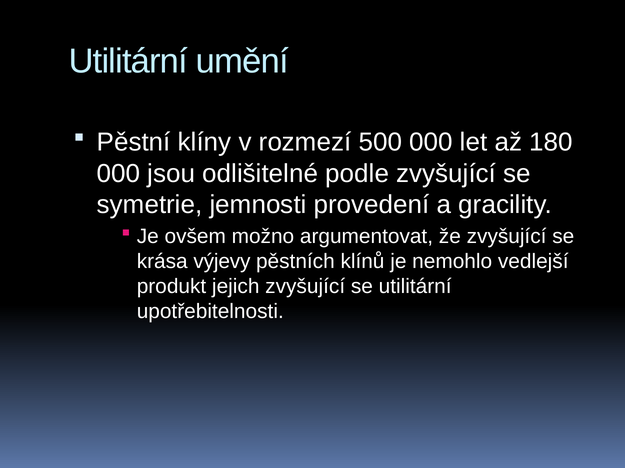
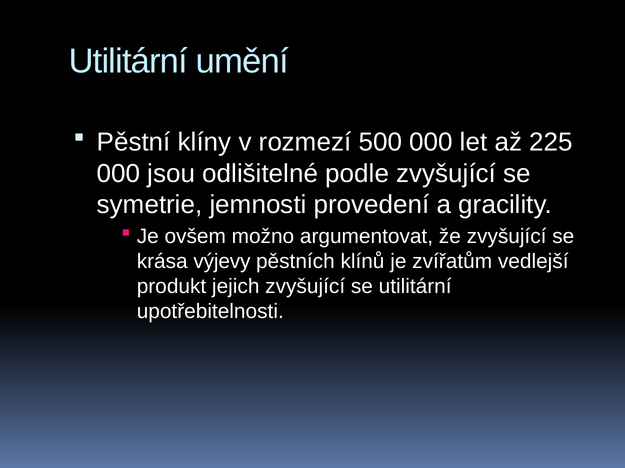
180: 180 -> 225
nemohlo: nemohlo -> zvířatům
